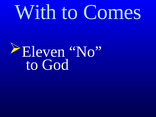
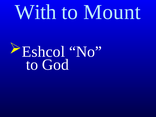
Comes: Comes -> Mount
Eleven: Eleven -> Eshcol
